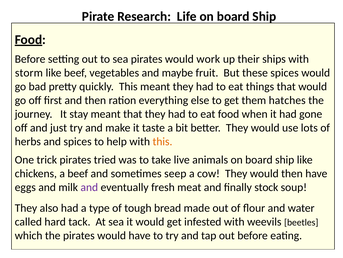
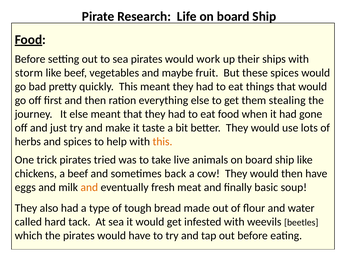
hatches: hatches -> stealing
It stay: stay -> else
seep: seep -> back
and at (89, 187) colour: purple -> orange
stock: stock -> basic
